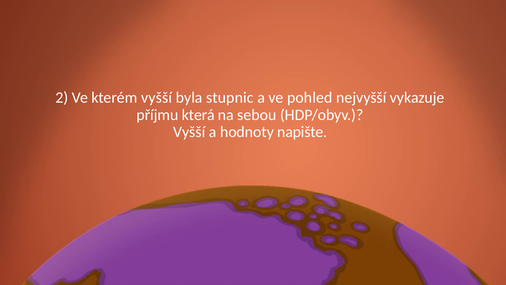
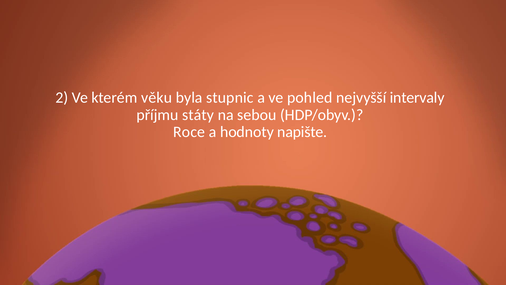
kterém vyšší: vyšší -> věku
vykazuje: vykazuje -> intervaly
která: která -> státy
Vyšší at (189, 132): Vyšší -> Roce
